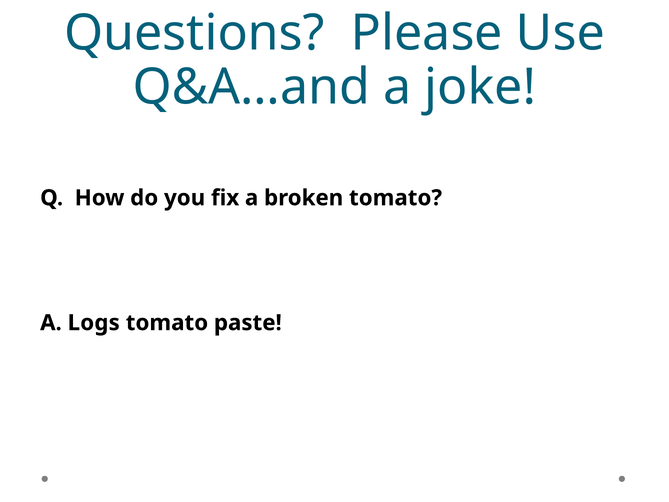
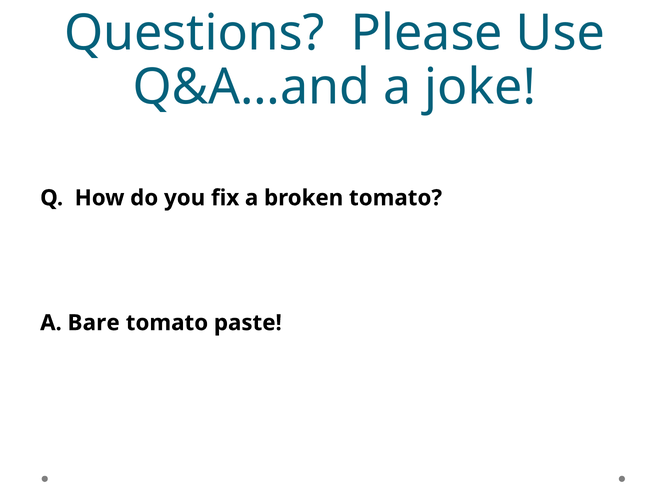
Logs: Logs -> Bare
